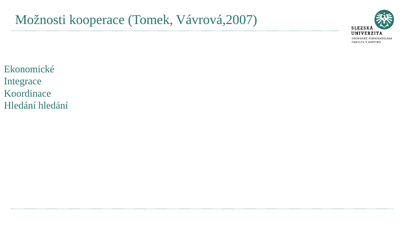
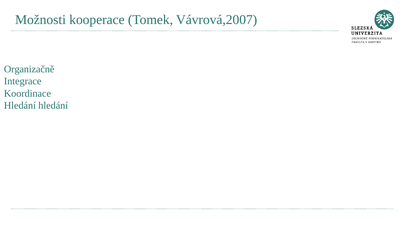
Ekonomické: Ekonomické -> Organizačně
